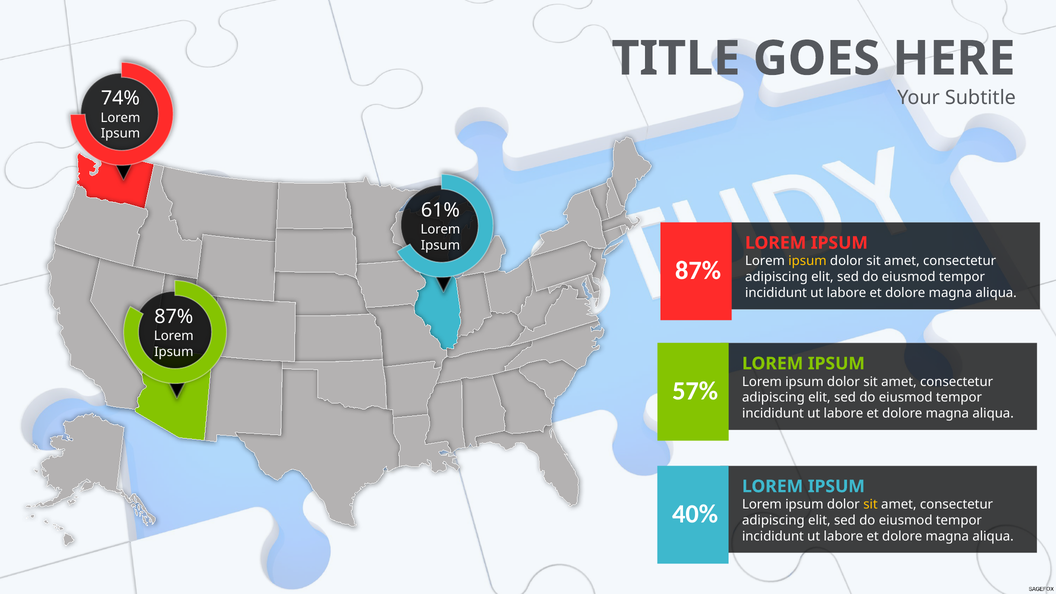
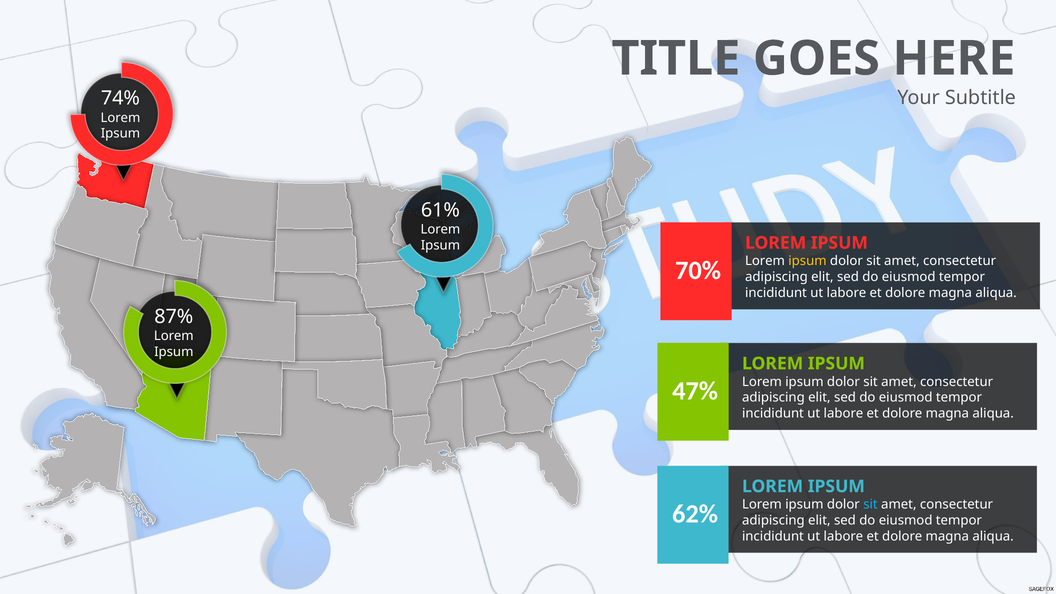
87% at (698, 270): 87% -> 70%
57%: 57% -> 47%
sit at (870, 505) colour: yellow -> light blue
40%: 40% -> 62%
